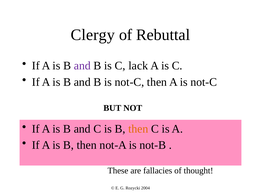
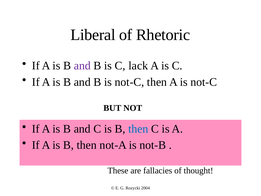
Clergy: Clergy -> Liberal
Rebuttal: Rebuttal -> Rhetoric
then at (138, 129) colour: orange -> blue
